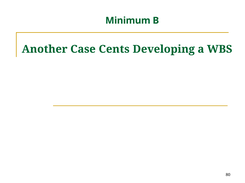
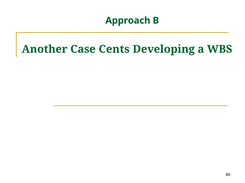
Minimum: Minimum -> Approach
